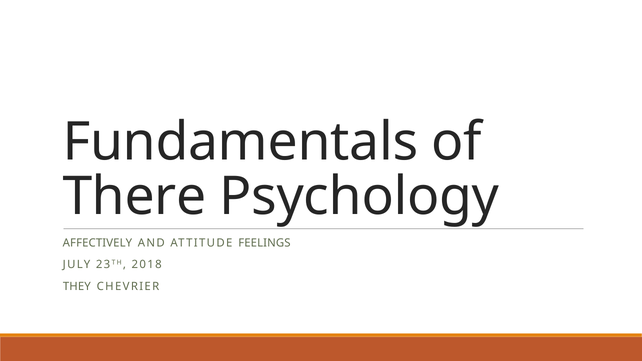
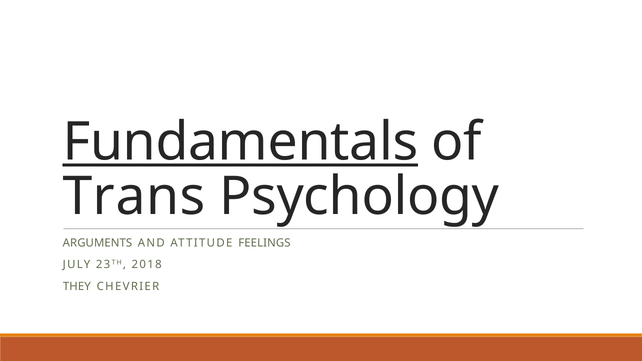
Fundamentals underline: none -> present
There: There -> Trans
AFFECTIVELY: AFFECTIVELY -> ARGUMENTS
